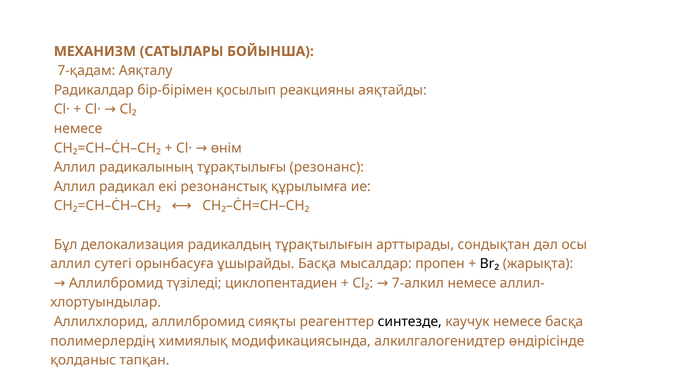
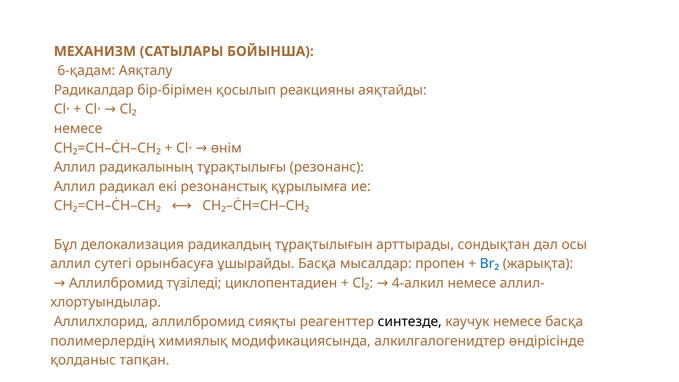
7-қадам: 7-қадам -> 6-қадам
Br₂ colour: black -> blue
7-алкил: 7-алкил -> 4-алкил
